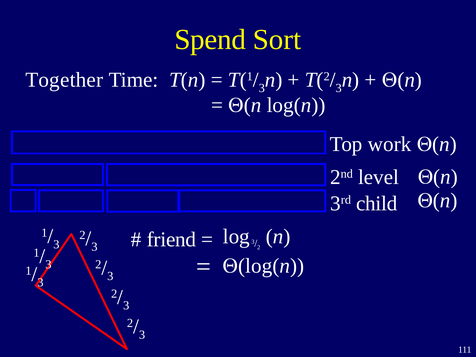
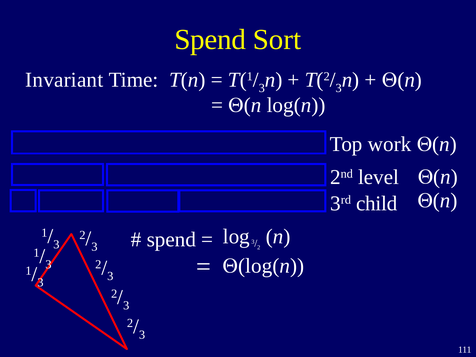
Together: Together -> Invariant
friend at (171, 240): friend -> spend
